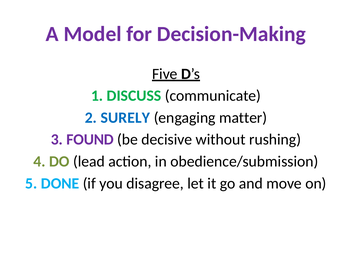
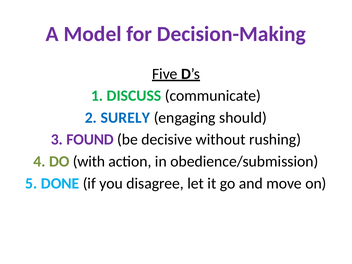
matter: matter -> should
lead: lead -> with
